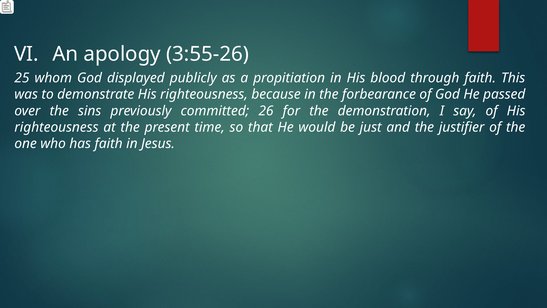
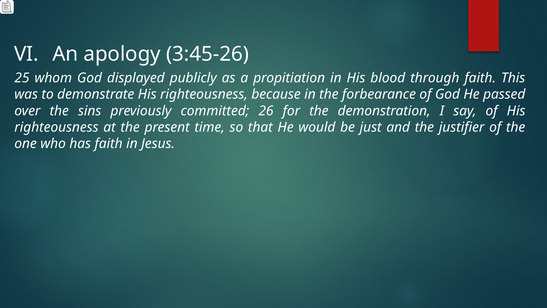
3:55-26: 3:55-26 -> 3:45-26
